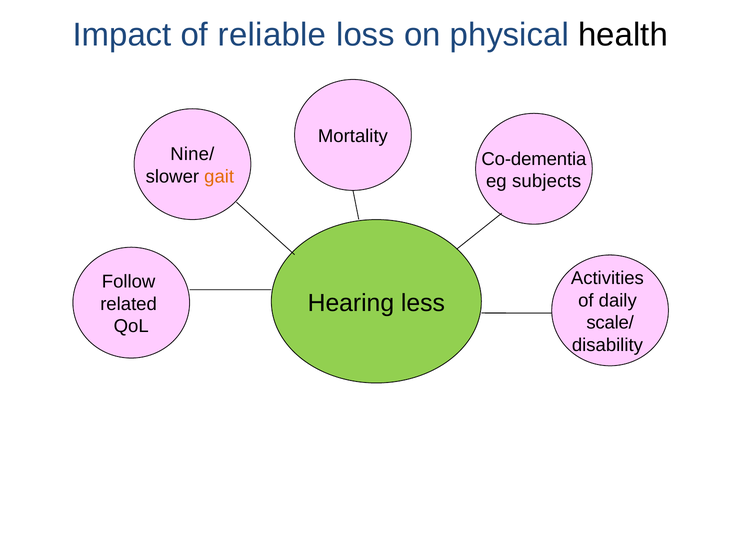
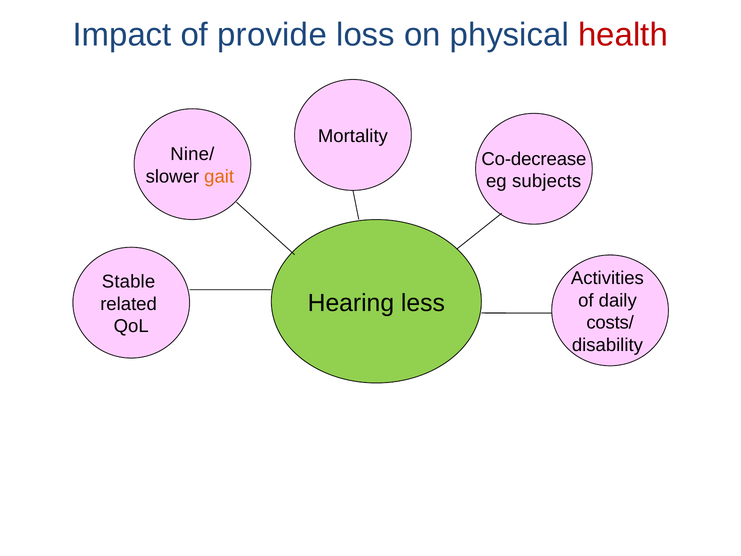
reliable: reliable -> provide
health colour: black -> red
Co-dementia: Co-dementia -> Co-decrease
Follow: Follow -> Stable
scale/: scale/ -> costs/
